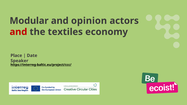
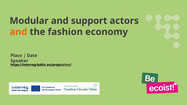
opinion: opinion -> support
and at (18, 32) colour: red -> orange
textiles: textiles -> fashion
